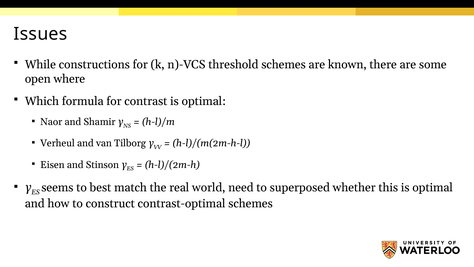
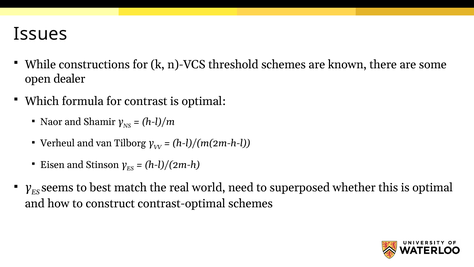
where: where -> dealer
